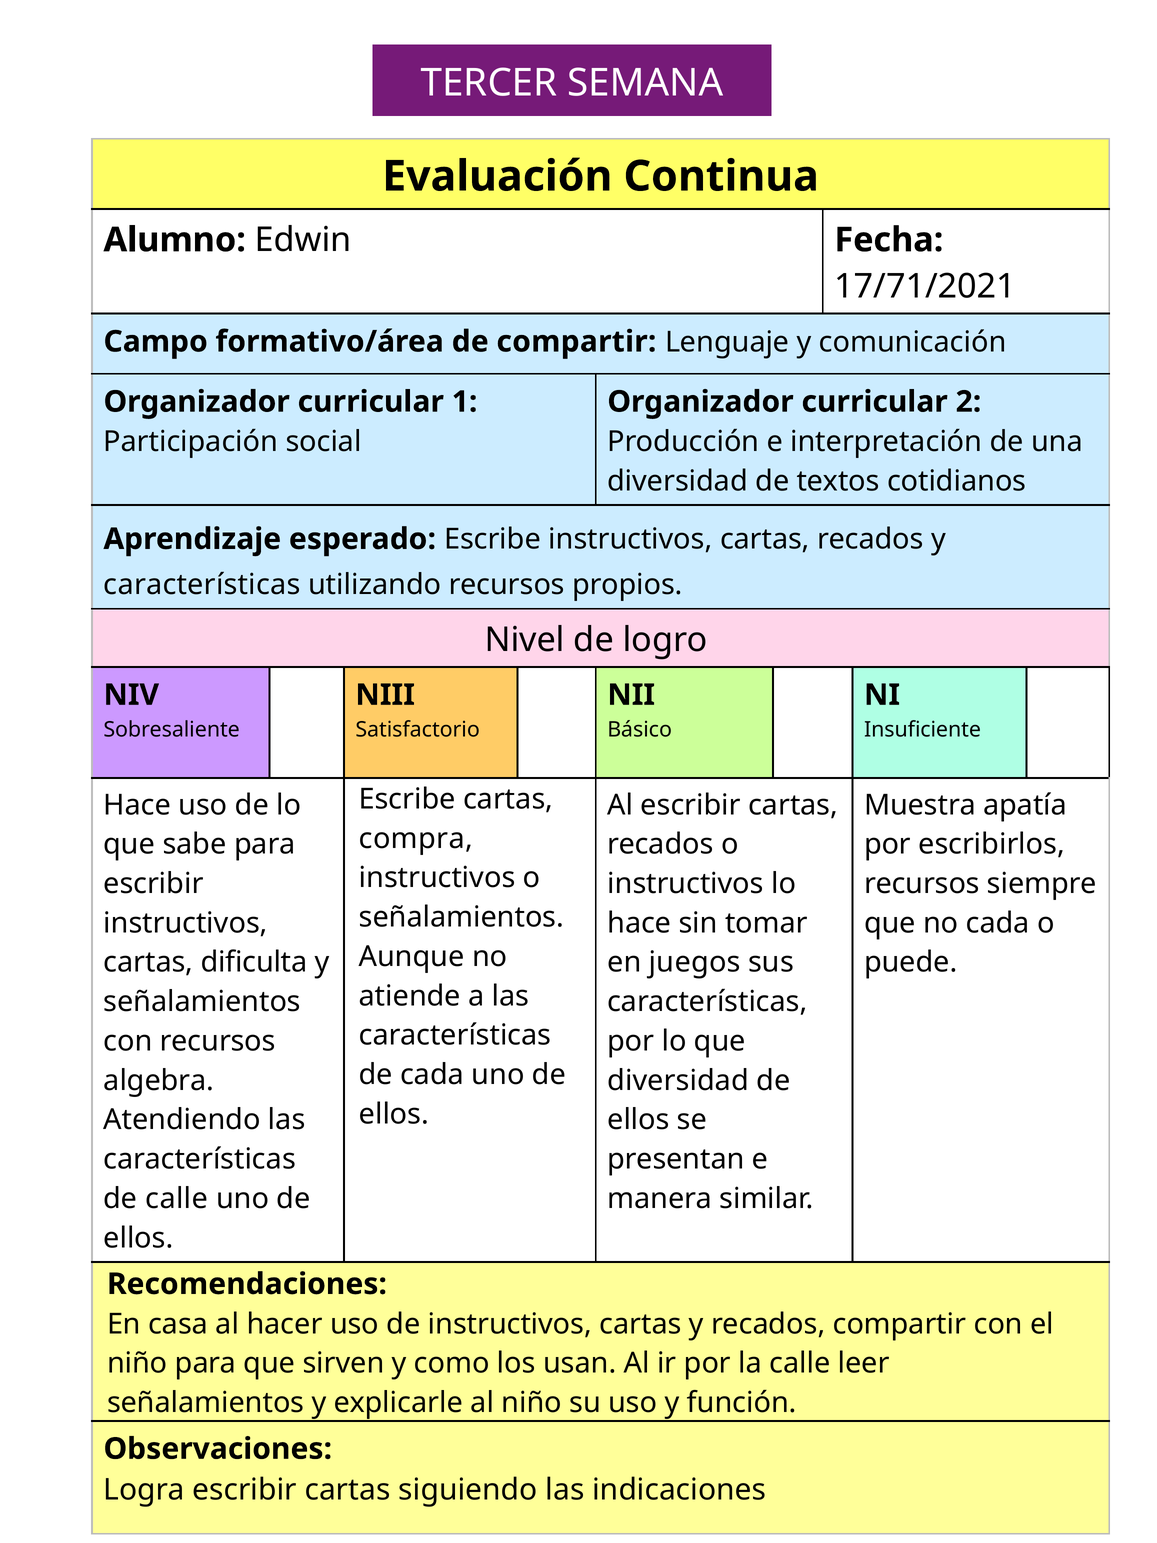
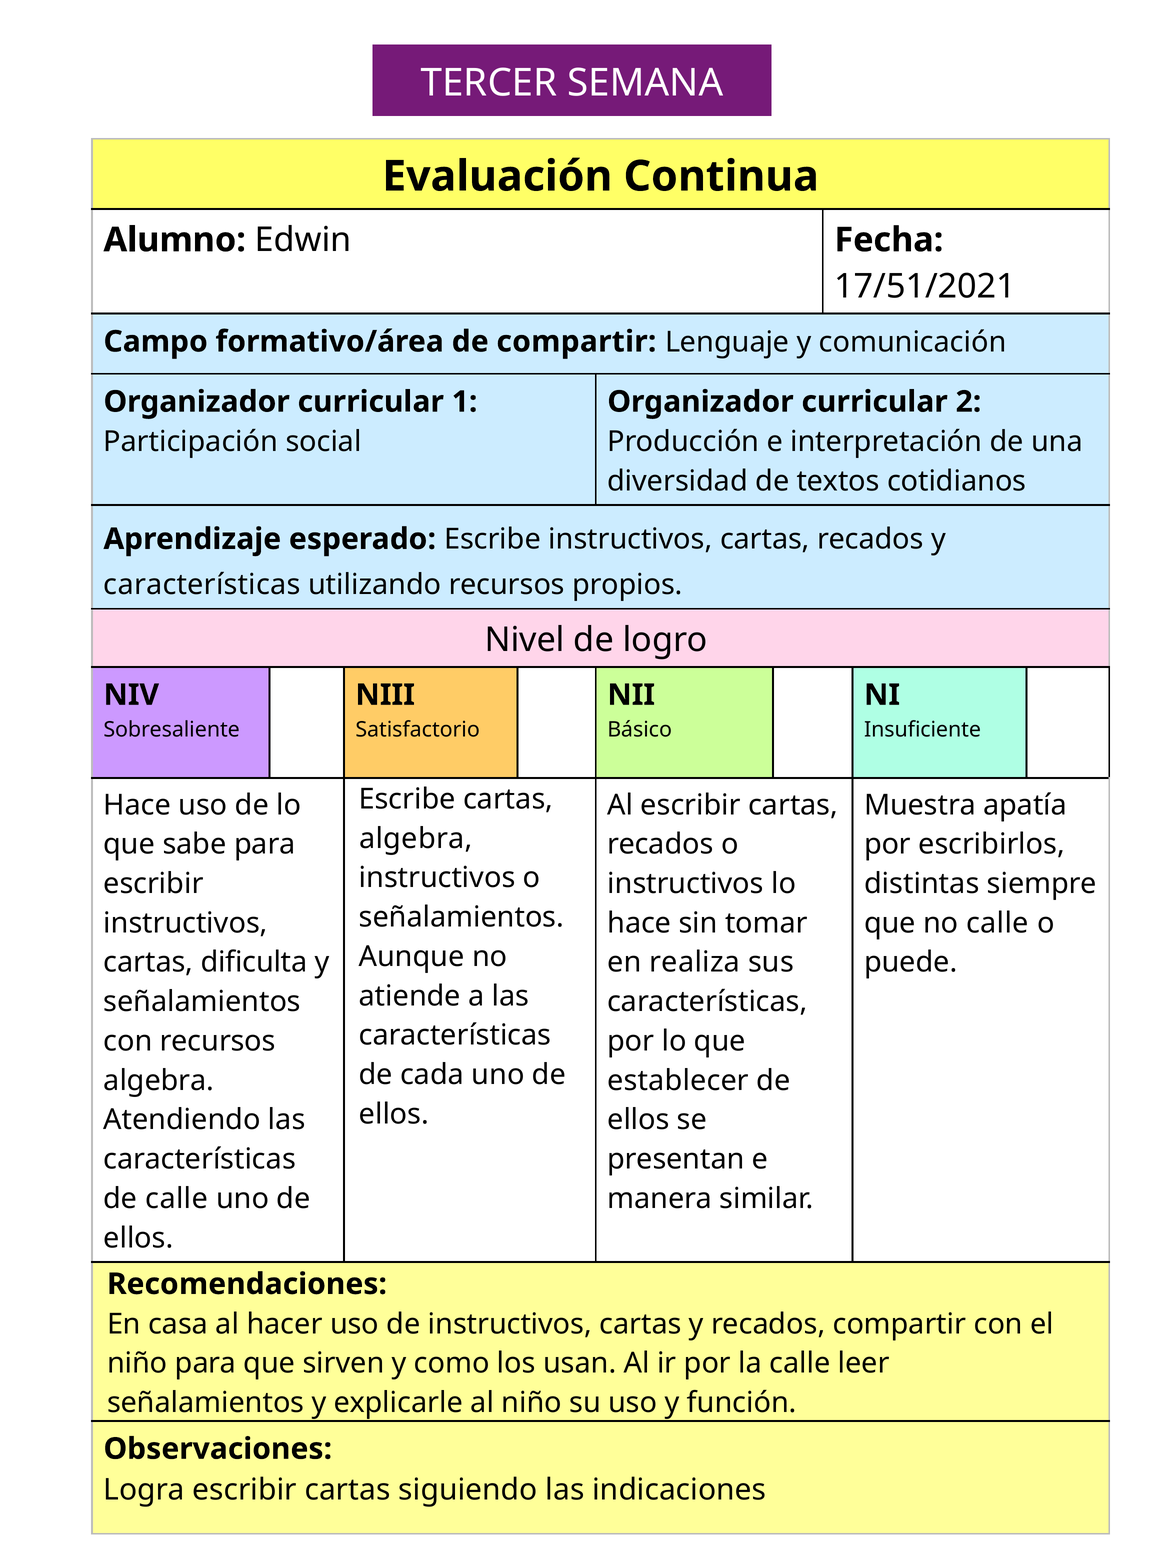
17/71/2021: 17/71/2021 -> 17/51/2021
compra at (416, 838): compra -> algebra
recursos at (922, 884): recursos -> distintas
no cada: cada -> calle
juegos: juegos -> realiza
diversidad at (678, 1080): diversidad -> establecer
